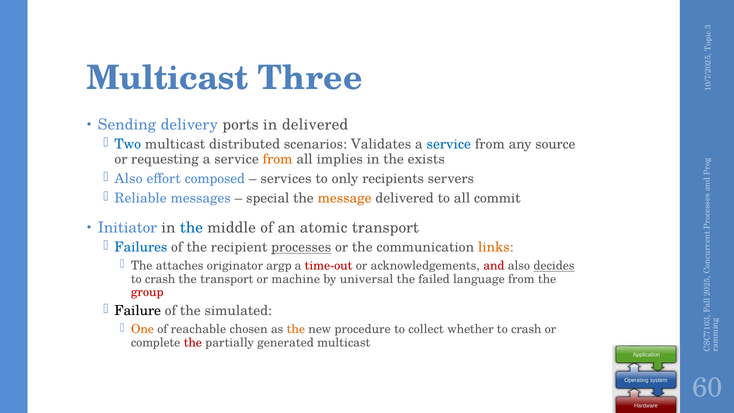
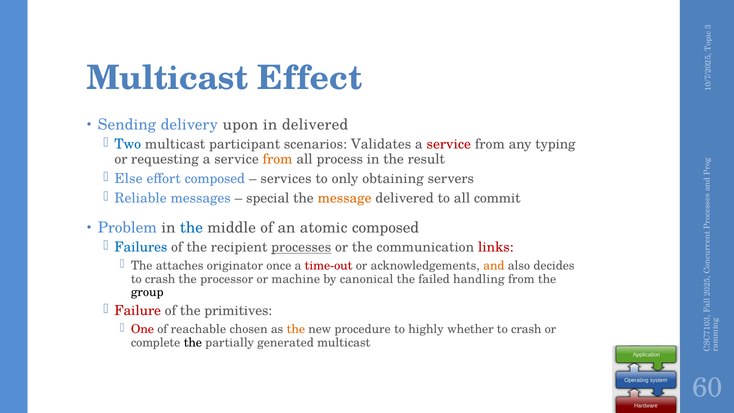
Three: Three -> Effect
ports: ports -> upon
distributed: distributed -> participant
service at (449, 144) colour: blue -> red
source: source -> typing
implies: implies -> process
exists: exists -> result
Also at (129, 179): Also -> Else
recipients: recipients -> obtaining
Initiator: Initiator -> Problem
atomic transport: transport -> composed
links colour: orange -> red
argp: argp -> once
and colour: red -> orange
decides underline: present -> none
the transport: transport -> processor
universal: universal -> canonical
language: language -> handling
group colour: red -> black
Failure colour: black -> red
simulated: simulated -> primitives
One colour: orange -> red
collect: collect -> highly
the at (193, 342) colour: red -> black
